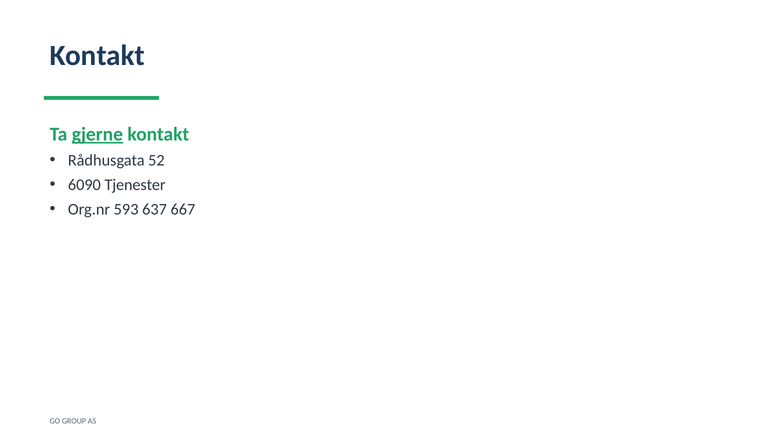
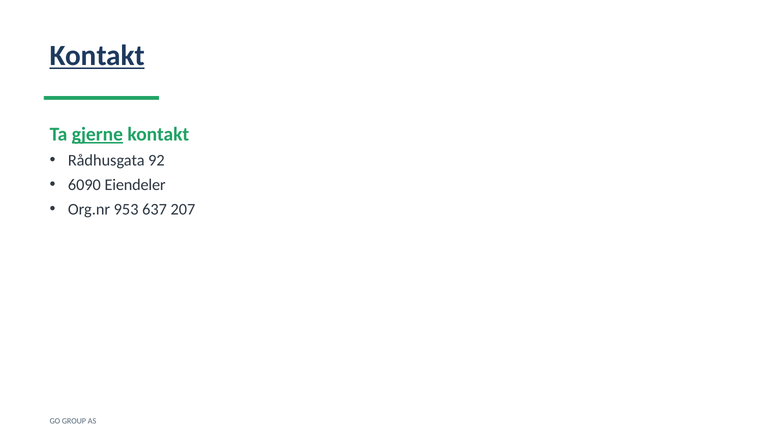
Kontakt at (97, 56) underline: none -> present
52: 52 -> 92
Tjenester: Tjenester -> Eiendeler
593: 593 -> 953
667: 667 -> 207
